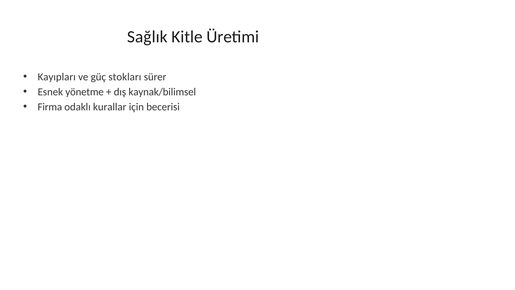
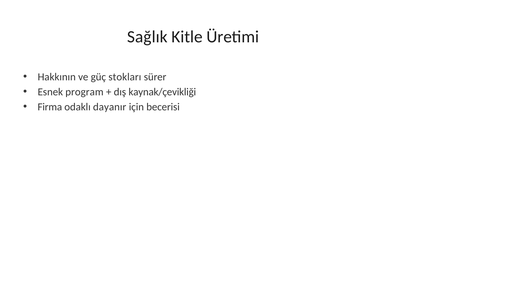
Kayıpları: Kayıpları -> Hakkının
yönetme: yönetme -> program
kaynak/bilimsel: kaynak/bilimsel -> kaynak/çevikliği
kurallar: kurallar -> dayanır
